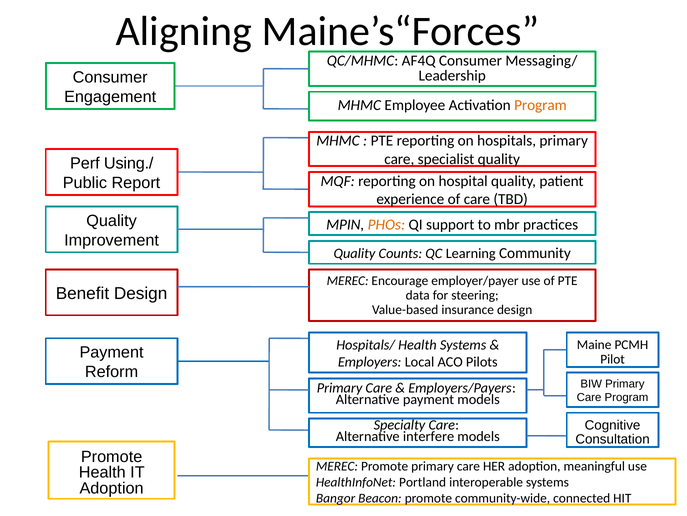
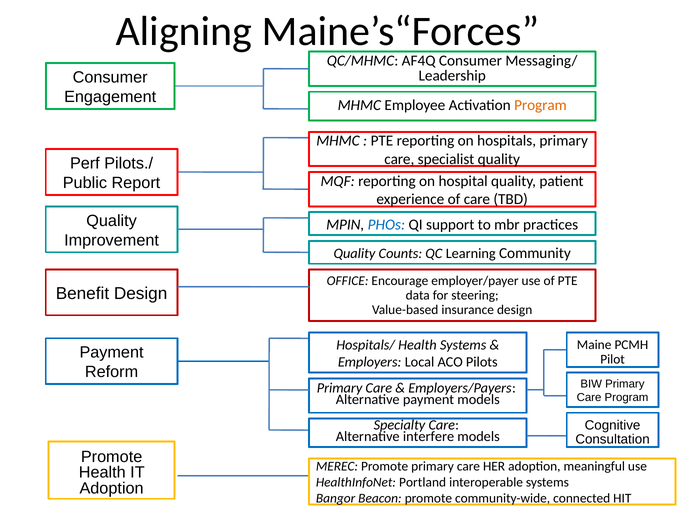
Using./: Using./ -> Pilots./
PHOs colour: orange -> blue
MEREC at (348, 280): MEREC -> OFFICE
